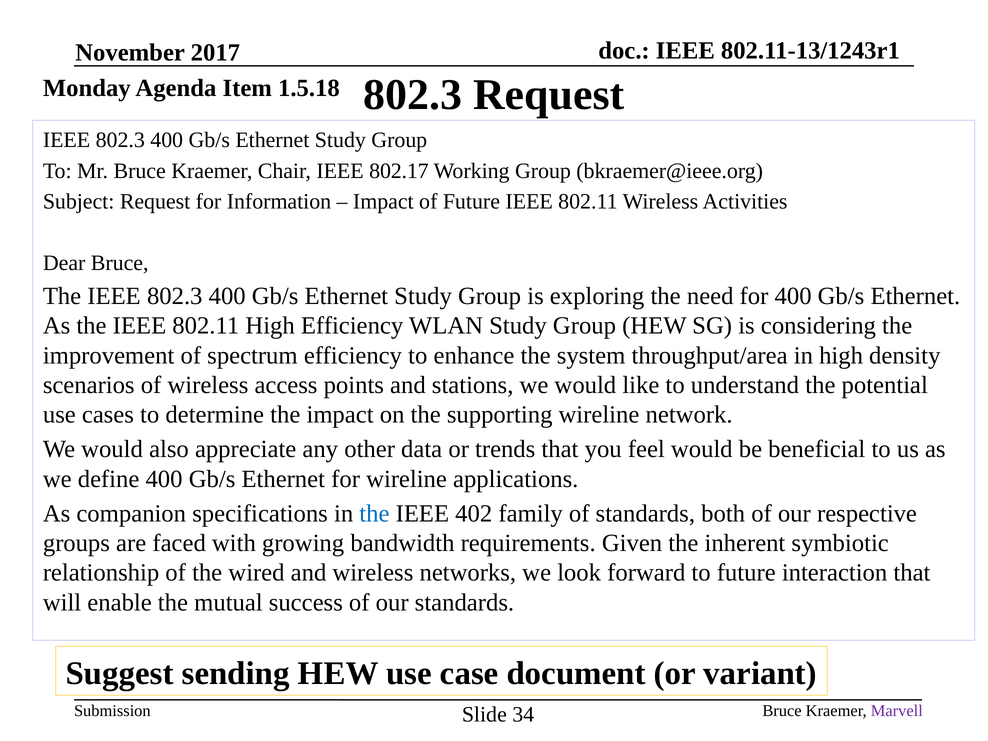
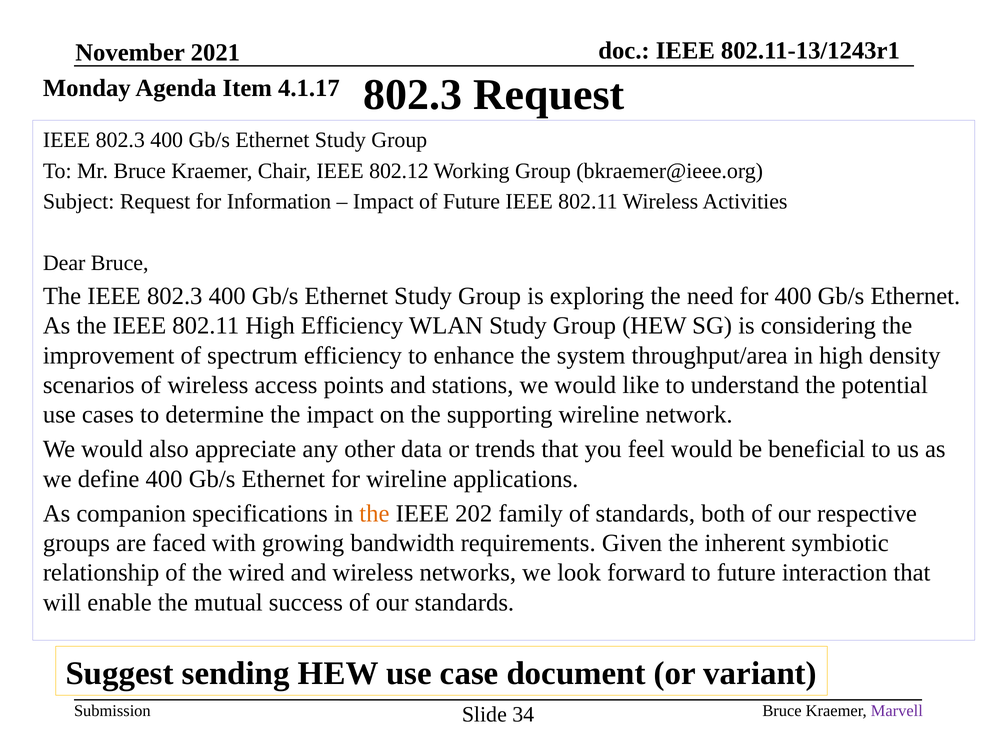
2017: 2017 -> 2021
1.5.18: 1.5.18 -> 4.1.17
802.17: 802.17 -> 802.12
the at (374, 514) colour: blue -> orange
402: 402 -> 202
